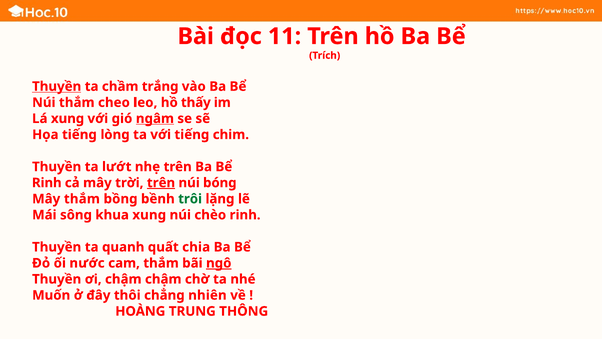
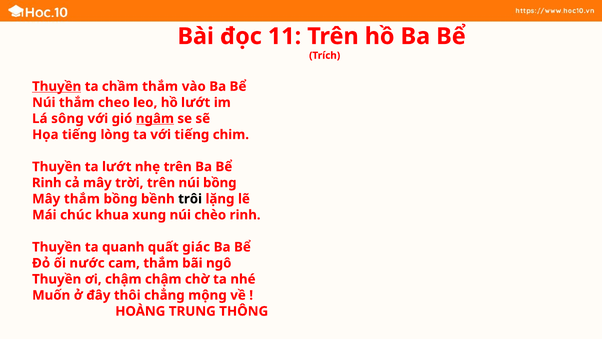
chầm trắng: trắng -> thắm
hồ thấy: thấy -> lướt
Lá xung: xung -> sông
trên at (161, 183) underline: present -> none
núi bóng: bóng -> bồng
trôi colour: green -> black
sông: sông -> chúc
chia: chia -> giác
ngô underline: present -> none
nhiên: nhiên -> mộng
